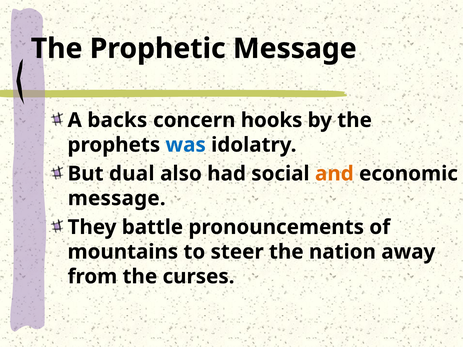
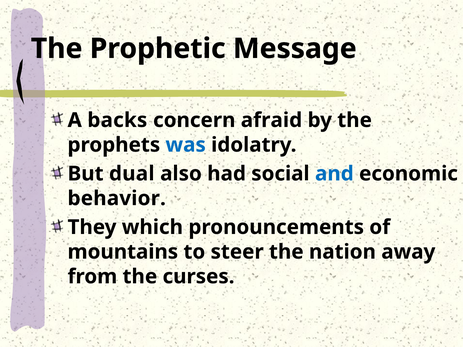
hooks: hooks -> afraid
and colour: orange -> blue
message at (117, 198): message -> behavior
battle: battle -> which
